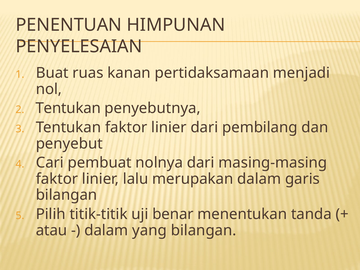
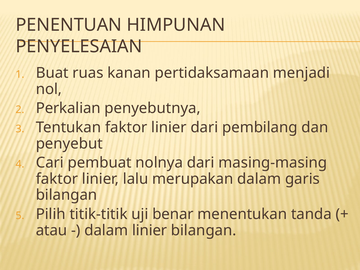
Tentukan at (68, 108): Tentukan -> Perkalian
dalam yang: yang -> linier
